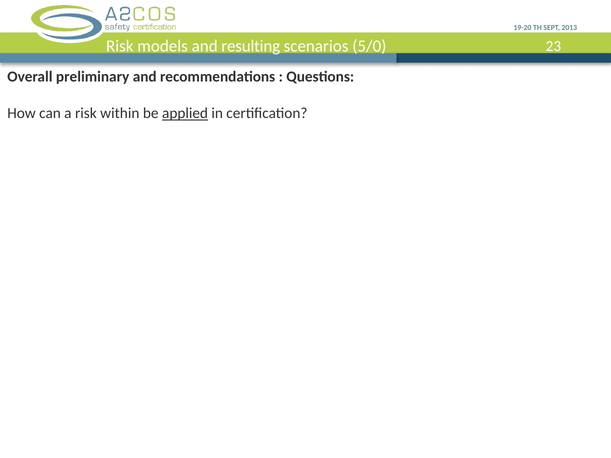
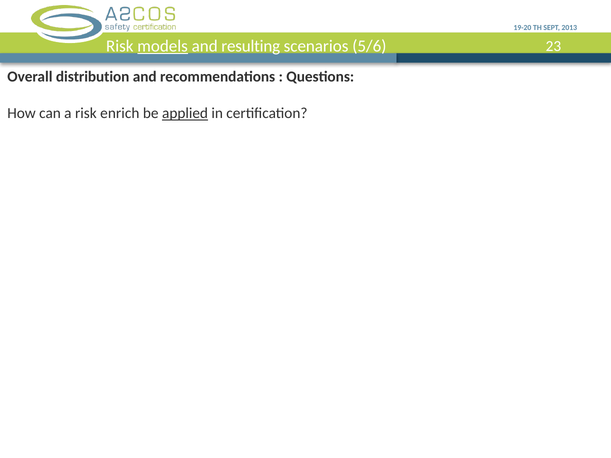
models underline: none -> present
5/0: 5/0 -> 5/6
preliminary: preliminary -> distribution
within: within -> enrich
